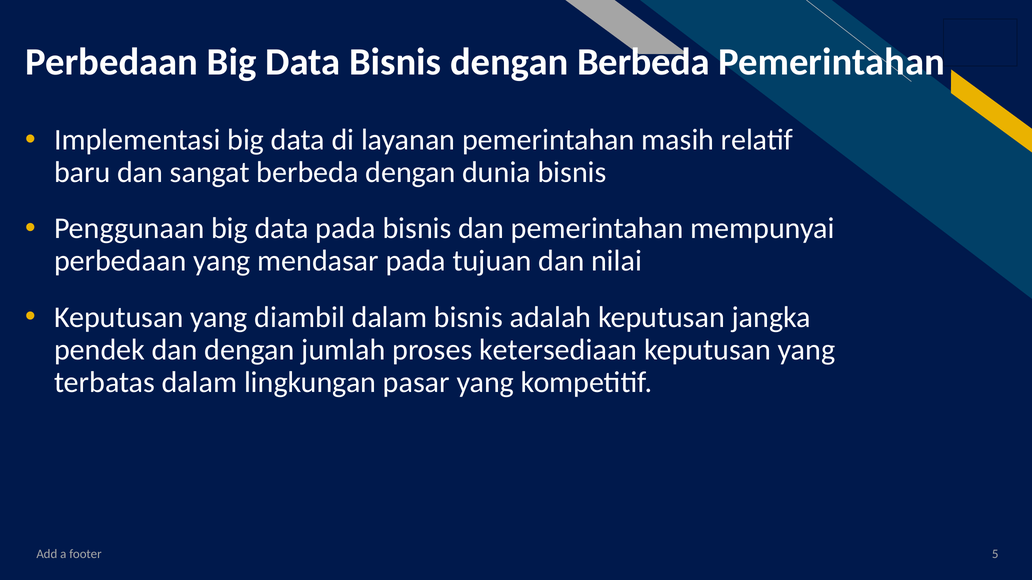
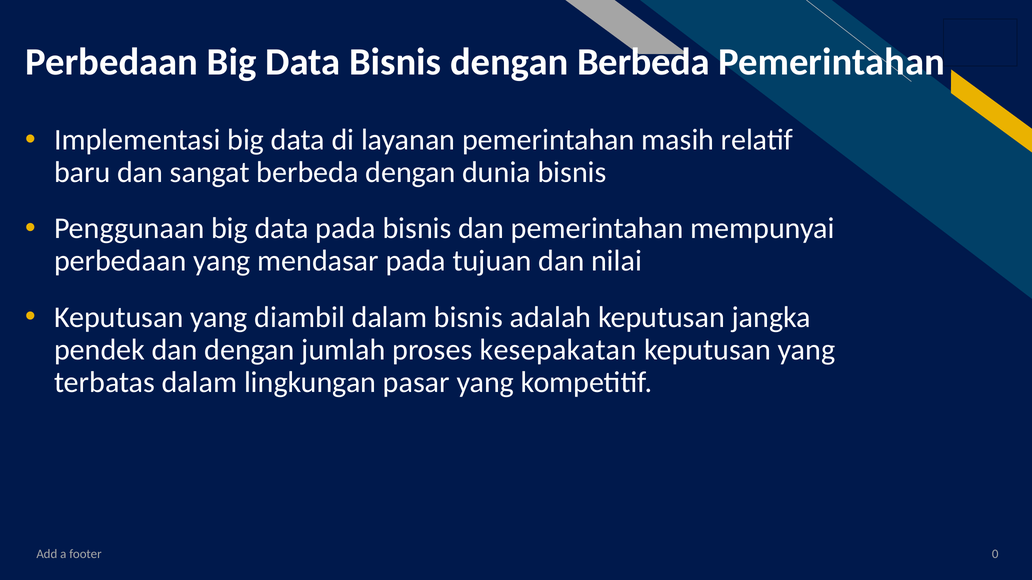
ketersediaan: ketersediaan -> kesepakatan
5: 5 -> 0
